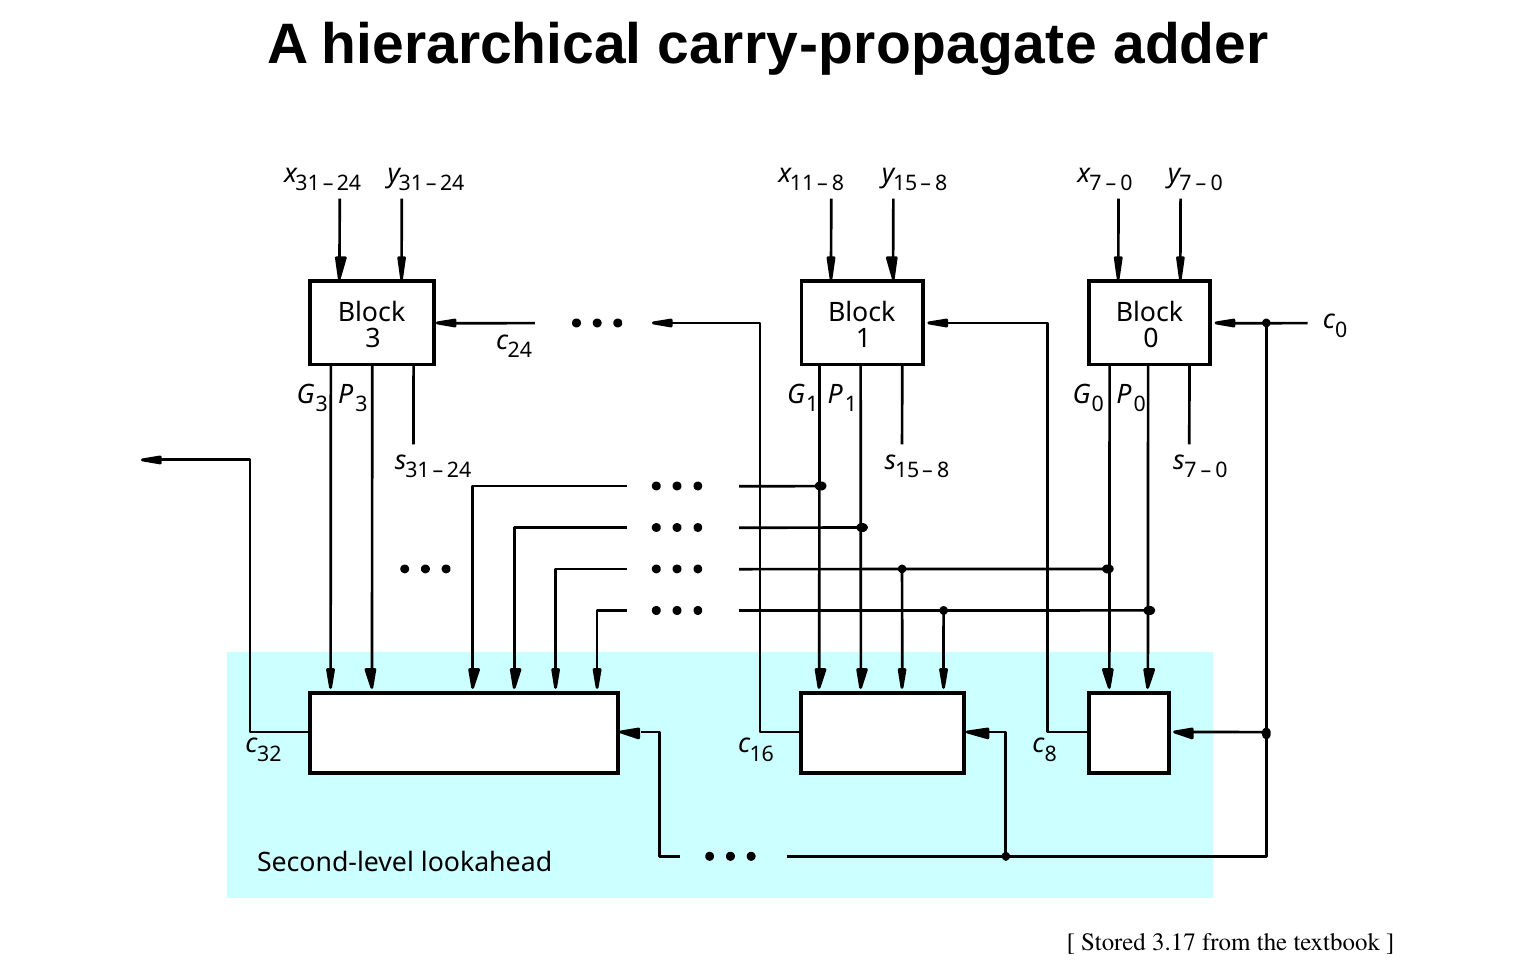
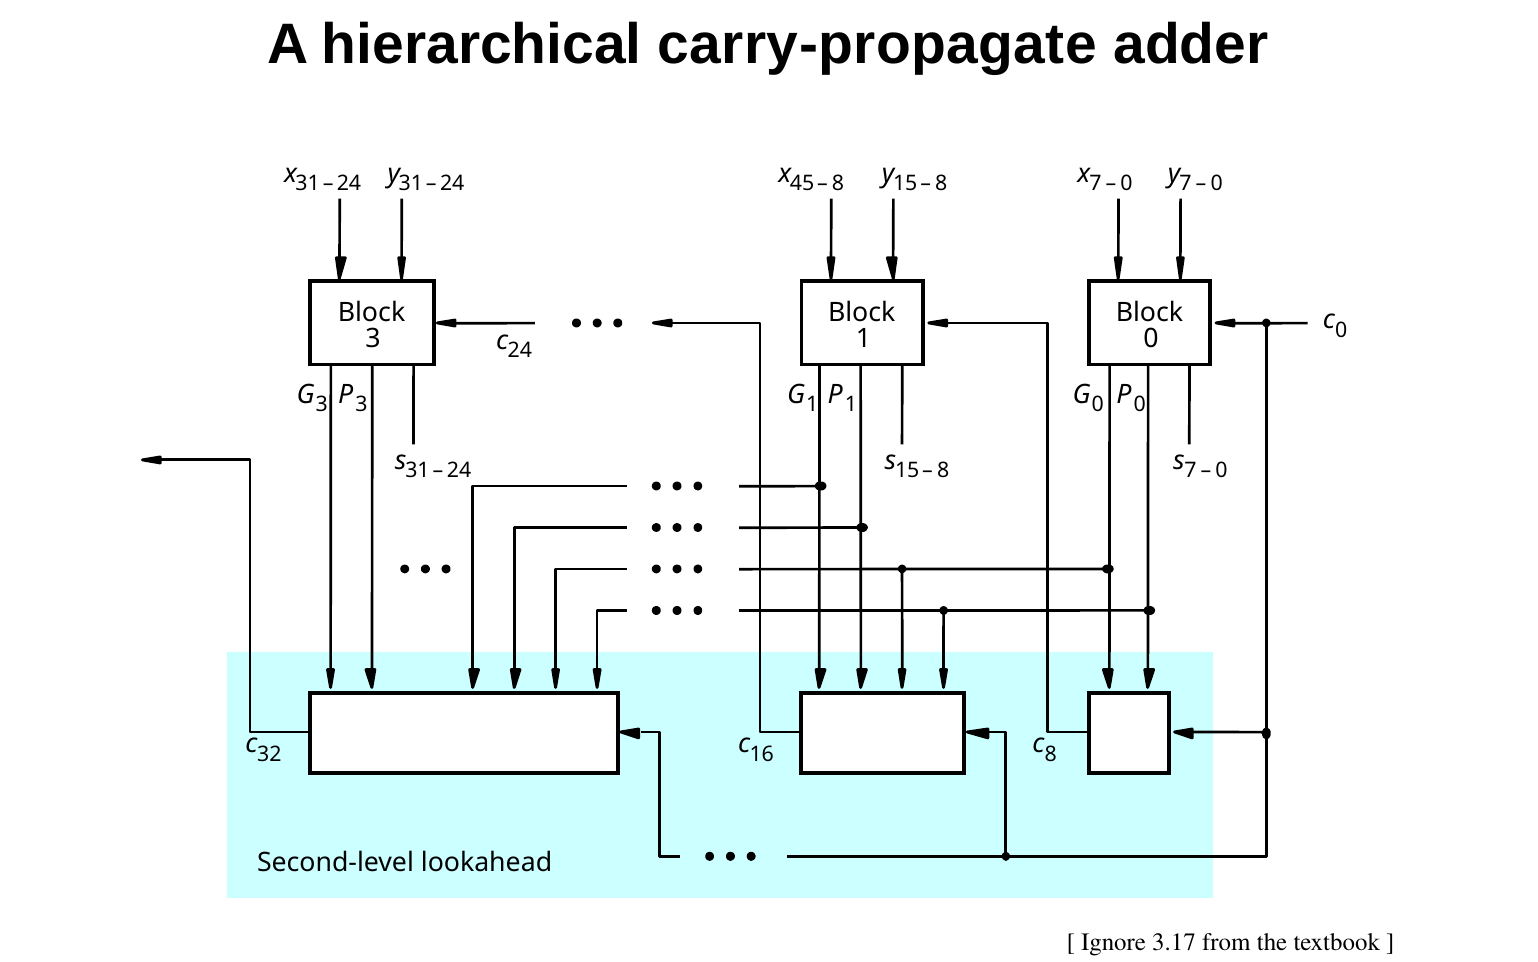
11: 11 -> 45
Stored: Stored -> Ignore
